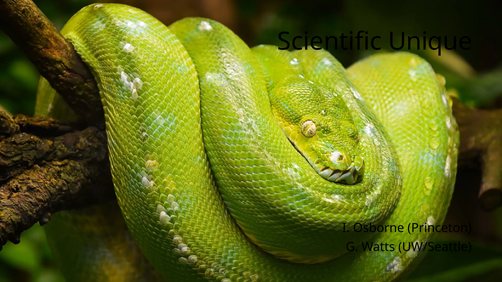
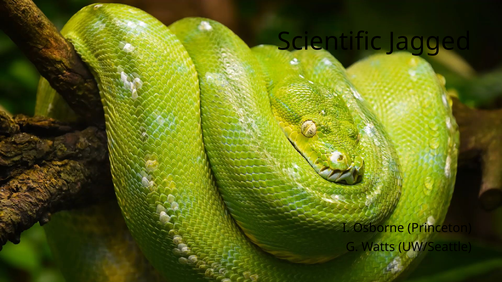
Unique: Unique -> Jagged
